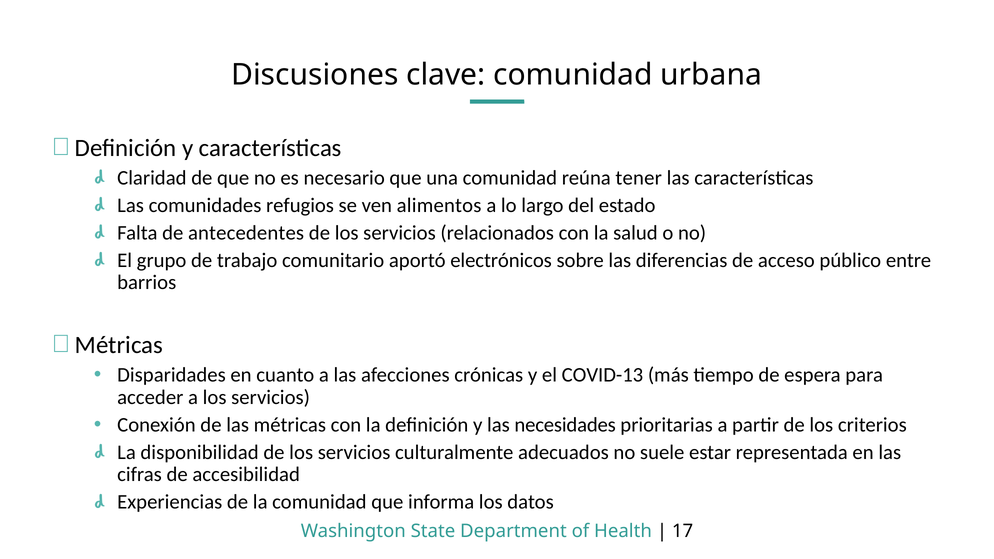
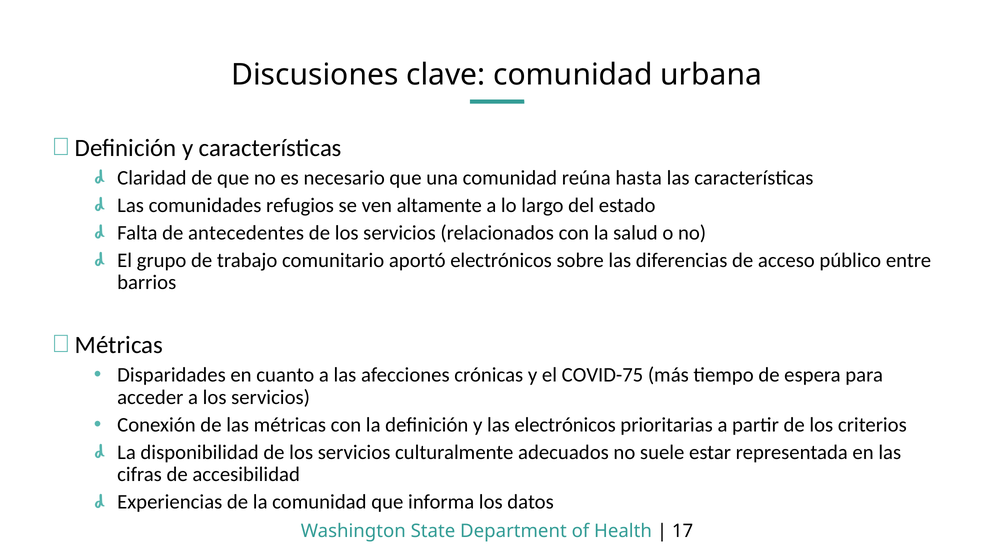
tener: tener -> hasta
alimentos: alimentos -> altamente
COVID-13: COVID-13 -> COVID-75
las necesidades: necesidades -> electrónicos
